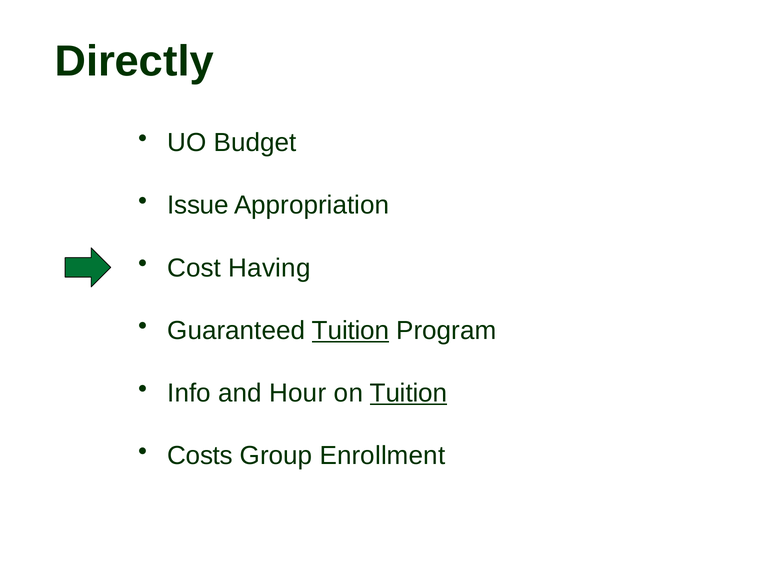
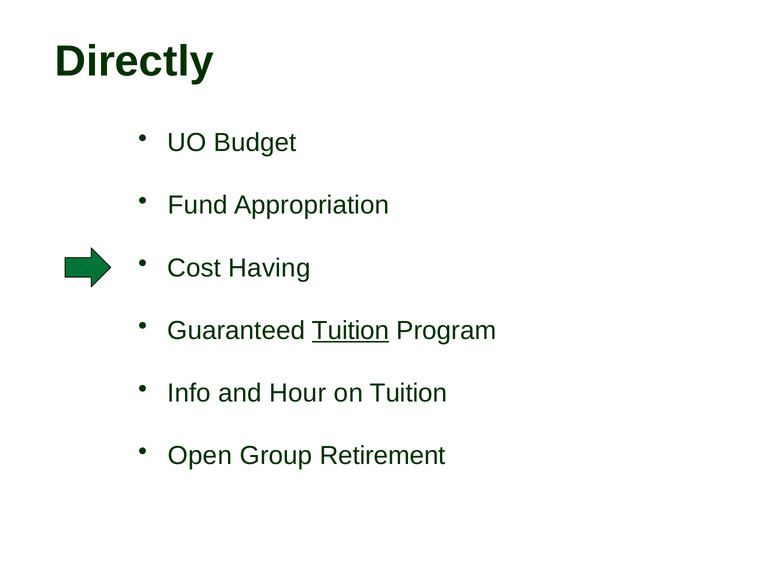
Issue: Issue -> Fund
Tuition at (408, 393) underline: present -> none
Costs: Costs -> Open
Enrollment: Enrollment -> Retirement
